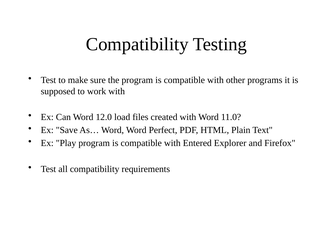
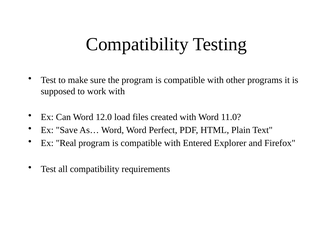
Play: Play -> Real
